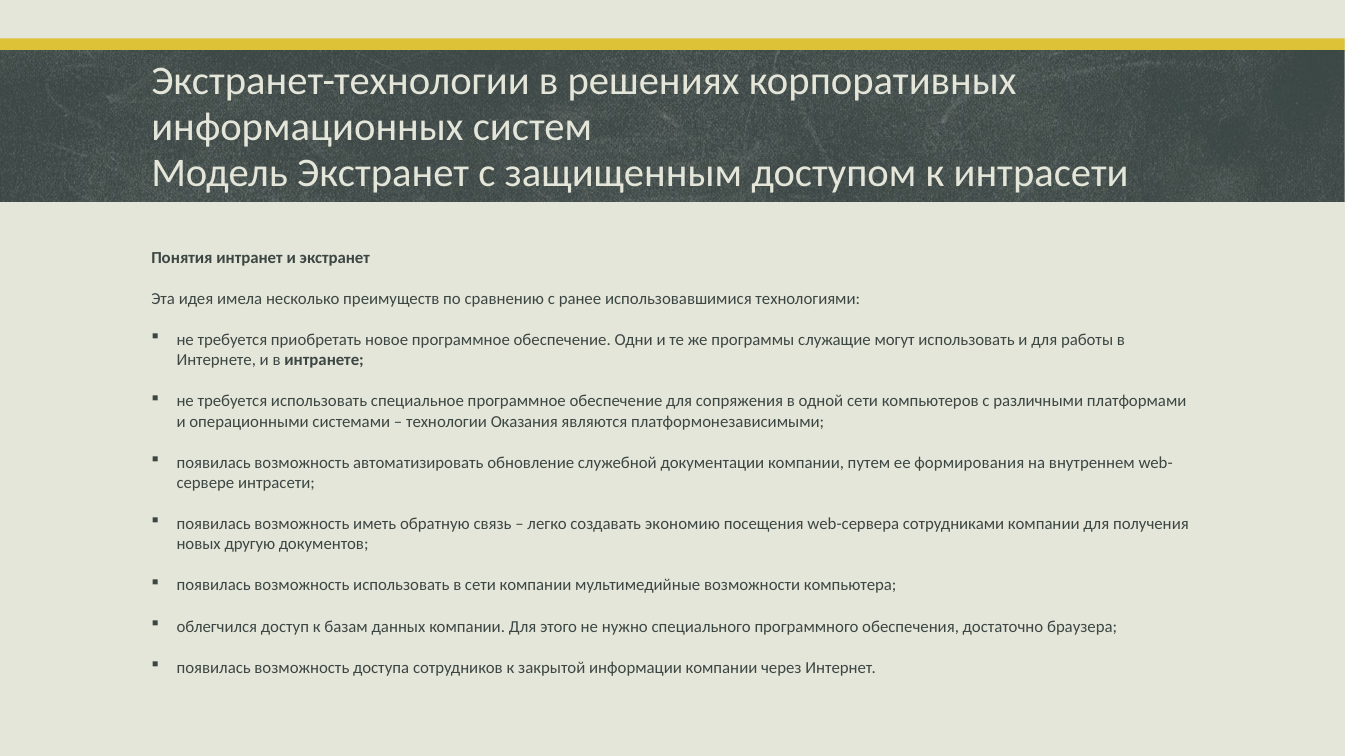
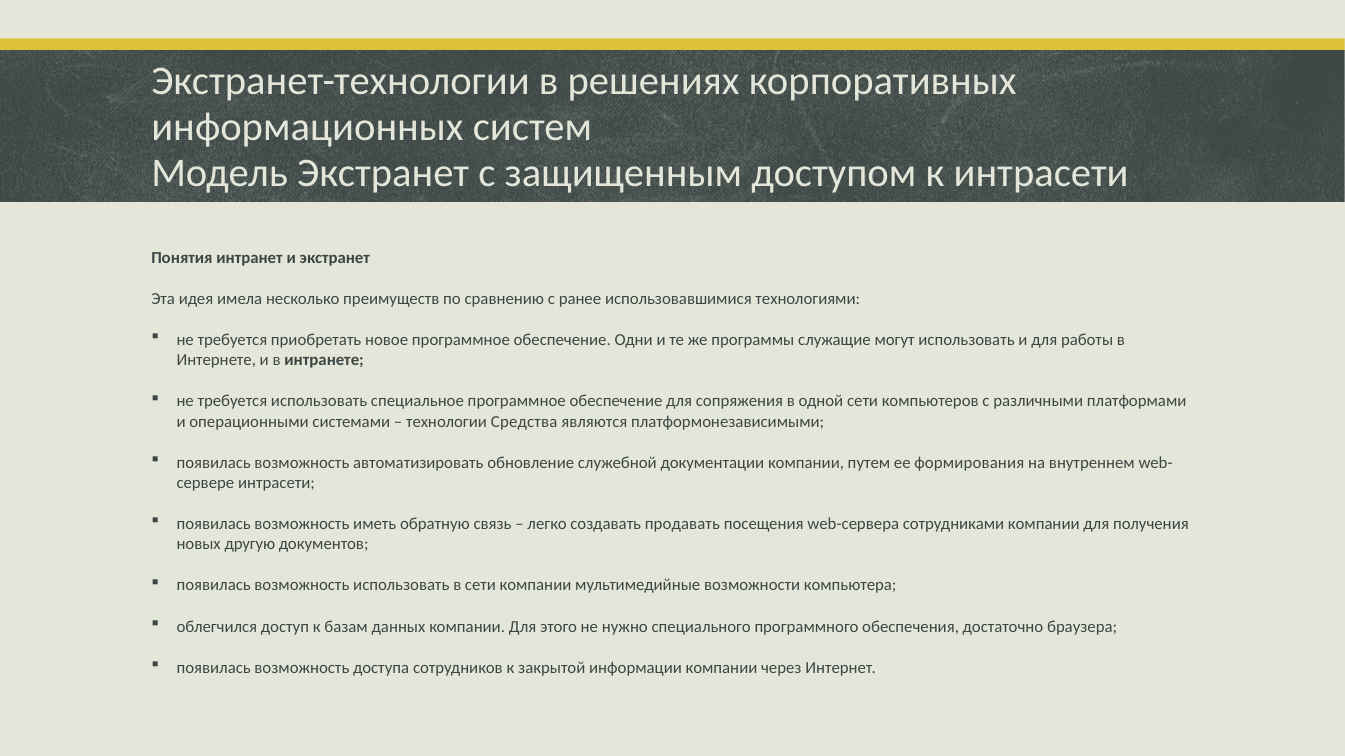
Оказания: Оказания -> Средства
экономию: экономию -> продавать
